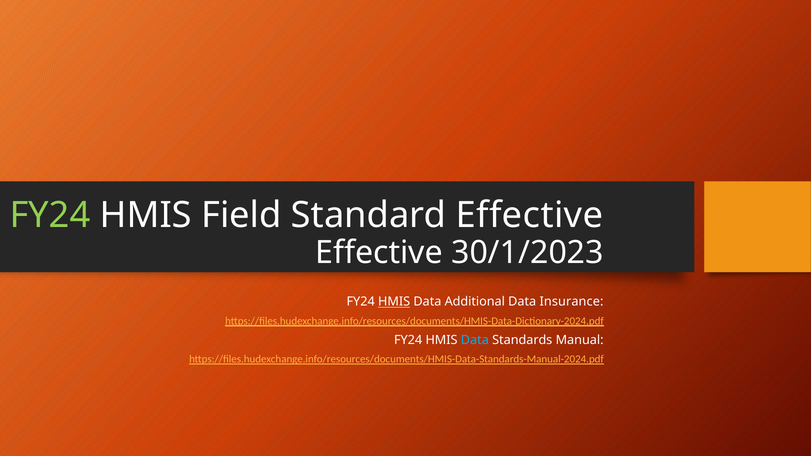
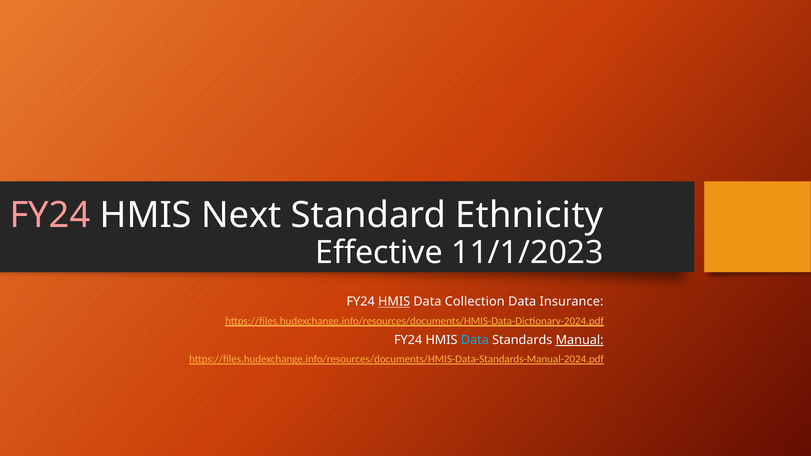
FY24 at (50, 216) colour: light green -> pink
Field: Field -> Next
Standard Effective: Effective -> Ethnicity
30/1/2023: 30/1/2023 -> 11/1/2023
Additional: Additional -> Collection
Manual underline: none -> present
